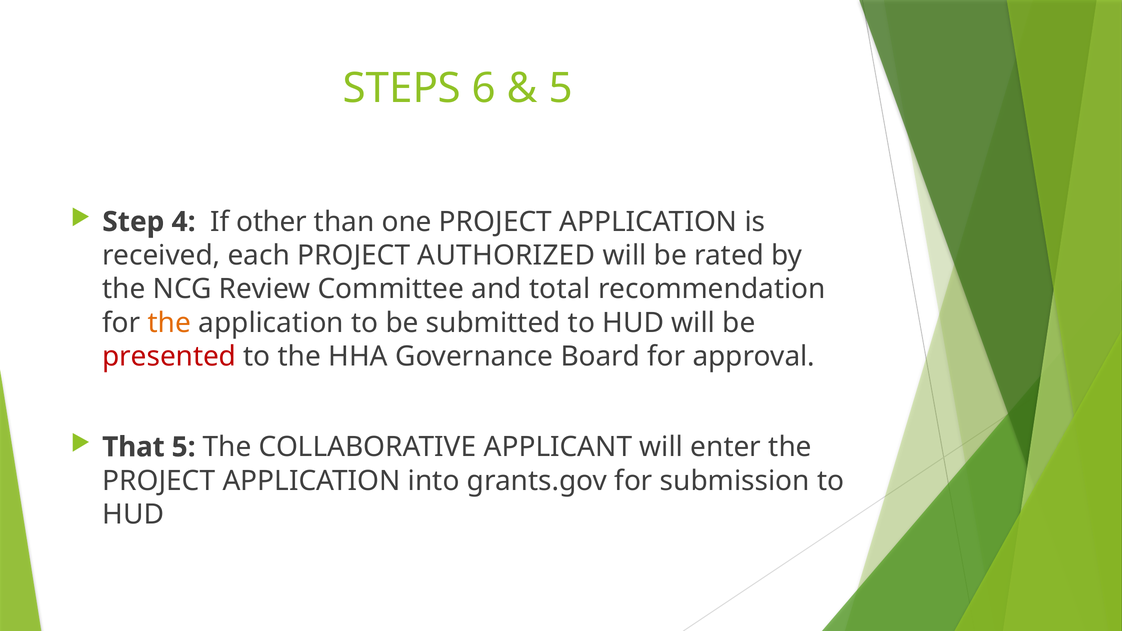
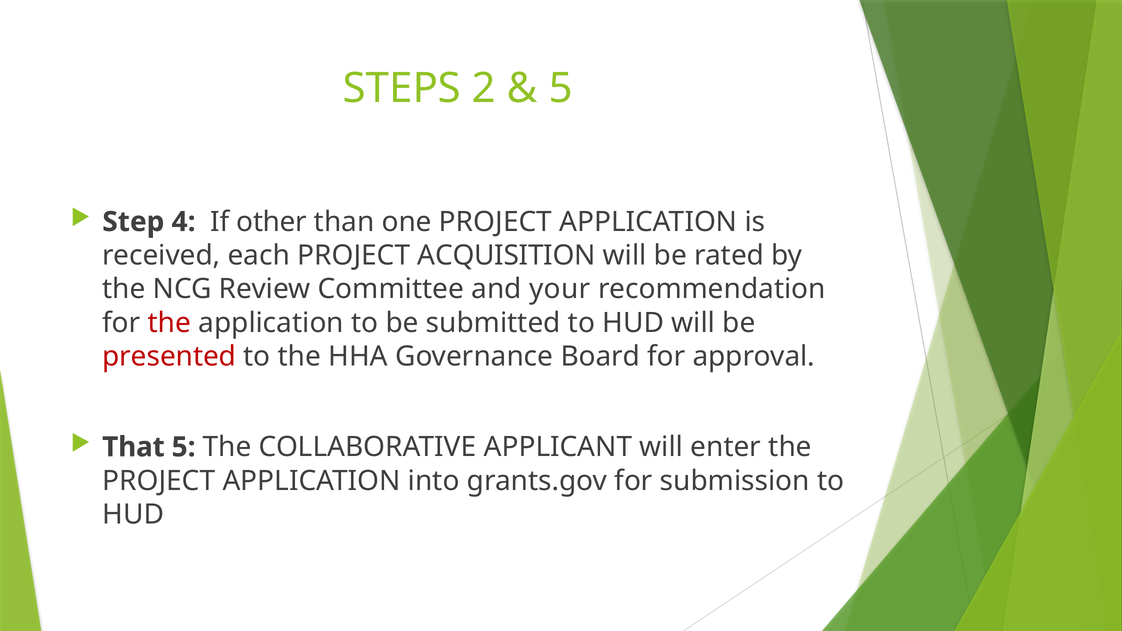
6: 6 -> 2
AUTHORIZED: AUTHORIZED -> ACQUISITION
total: total -> your
the at (169, 323) colour: orange -> red
